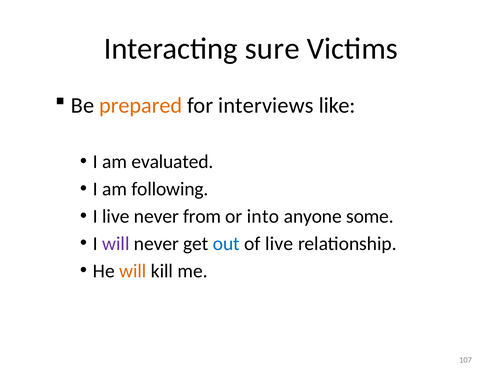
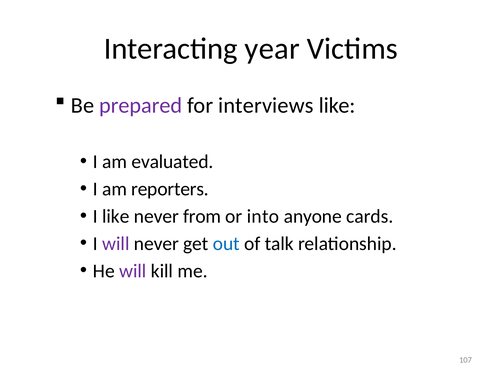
sure: sure -> year
prepared colour: orange -> purple
following: following -> reporters
I live: live -> like
some: some -> cards
of live: live -> talk
will at (133, 271) colour: orange -> purple
